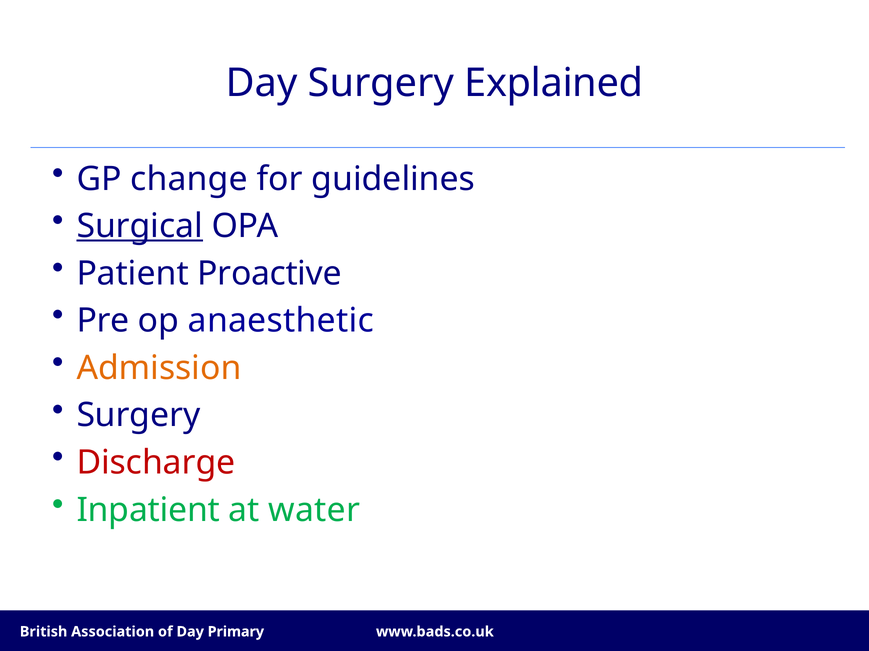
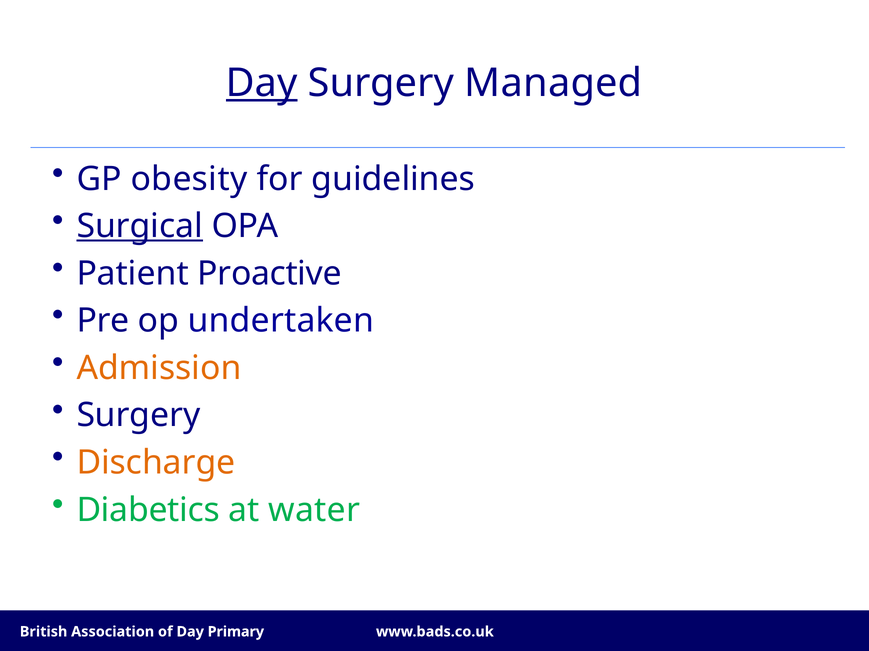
Day at (262, 83) underline: none -> present
Explained: Explained -> Managed
change: change -> obesity
anaesthetic: anaesthetic -> undertaken
Discharge colour: red -> orange
Inpatient: Inpatient -> Diabetics
